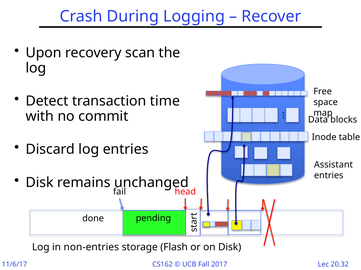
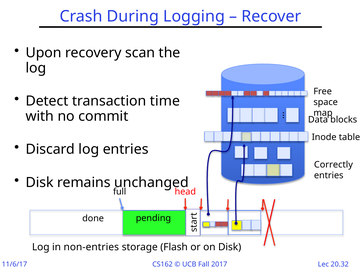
Assistant: Assistant -> Correctly
fail: fail -> full
